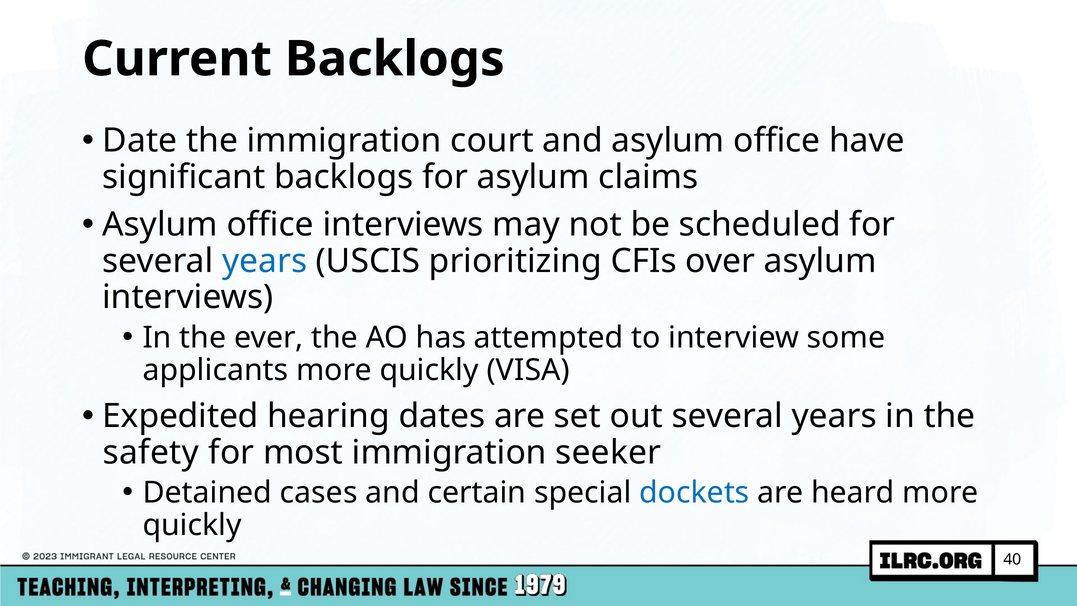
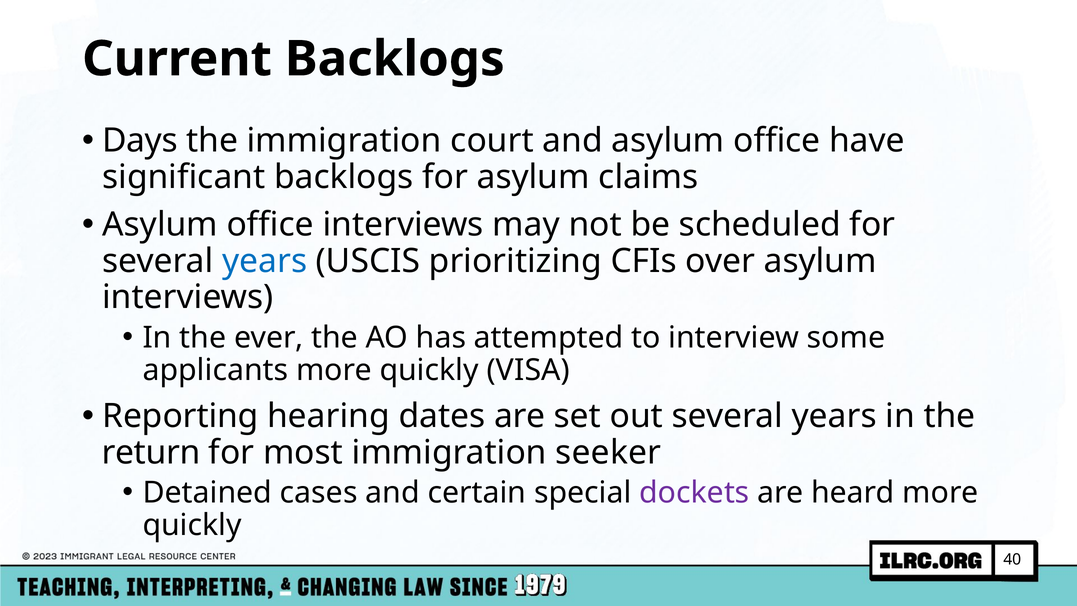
Date: Date -> Days
Expedited: Expedited -> Reporting
safety: safety -> return
dockets colour: blue -> purple
